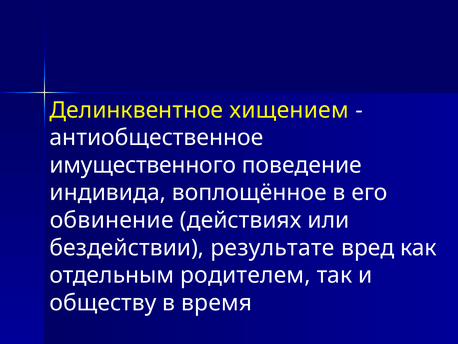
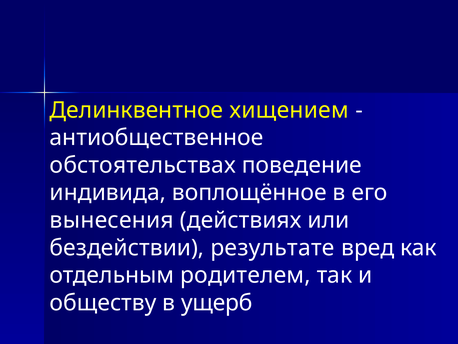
имущественного: имущественного -> обстоятельствах
обвинение: обвинение -> вынесения
время: время -> ущерб
